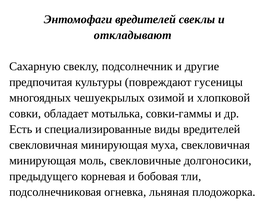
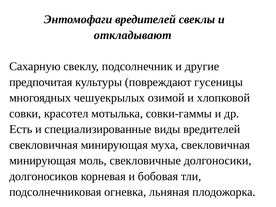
обладает: обладает -> красотел
предыдущего: предыдущего -> долгоносиков
